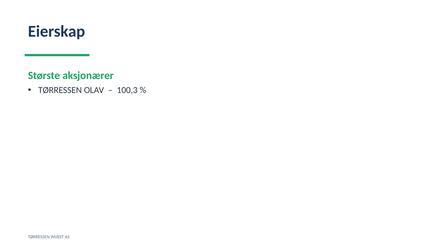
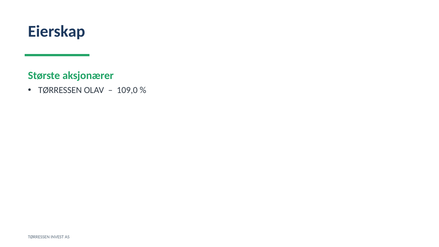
100,3: 100,3 -> 109,0
